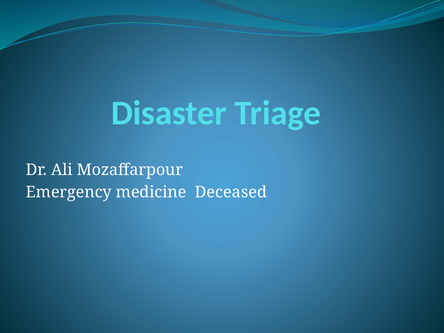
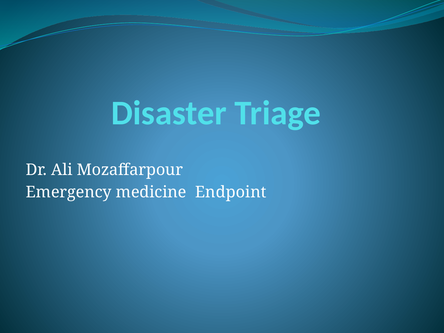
Deceased: Deceased -> Endpoint
